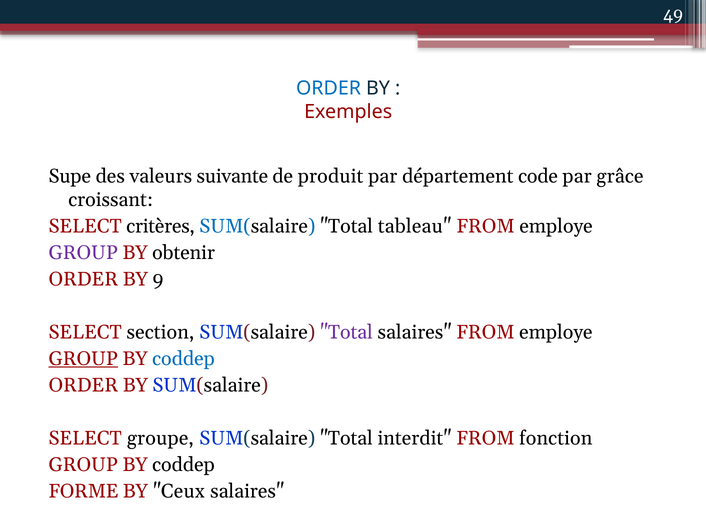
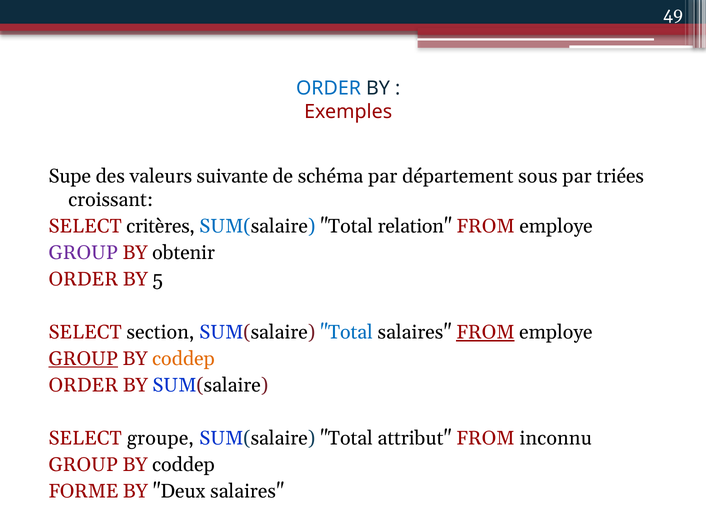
produit: produit -> schéma
code: code -> sous
grâce: grâce -> triées
tableau: tableau -> relation
9: 9 -> 5
Total at (346, 333) colour: purple -> blue
FROM at (485, 333) underline: none -> present
coddep at (184, 359) colour: blue -> orange
interdit: interdit -> attribut
fonction: fonction -> inconnu
Ceux: Ceux -> Deux
